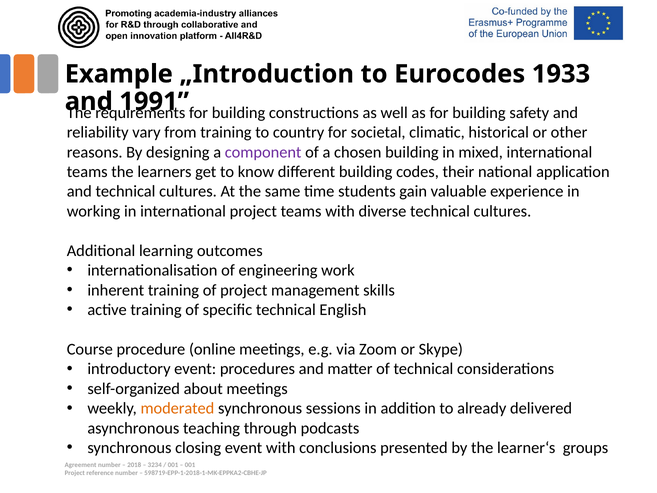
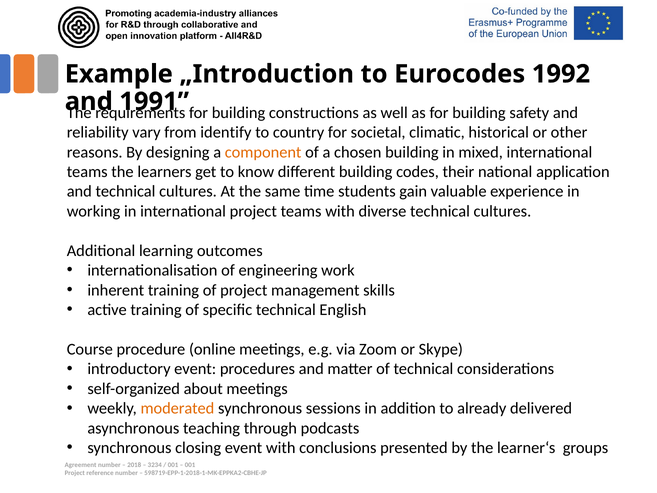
1933: 1933 -> 1992
from training: training -> identify
component colour: purple -> orange
